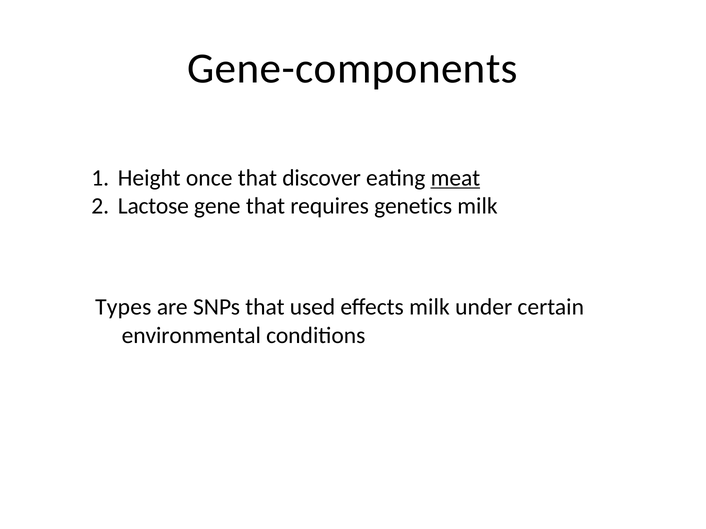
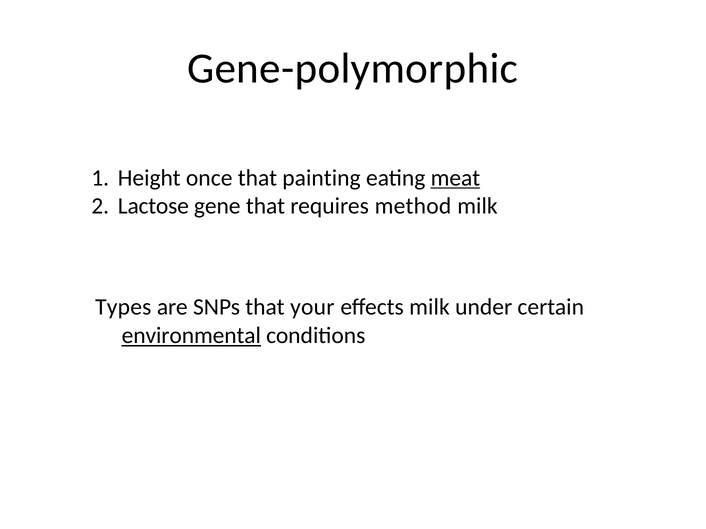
Gene-components: Gene-components -> Gene-polymorphic
discover: discover -> painting
genetics: genetics -> method
used: used -> your
environmental underline: none -> present
